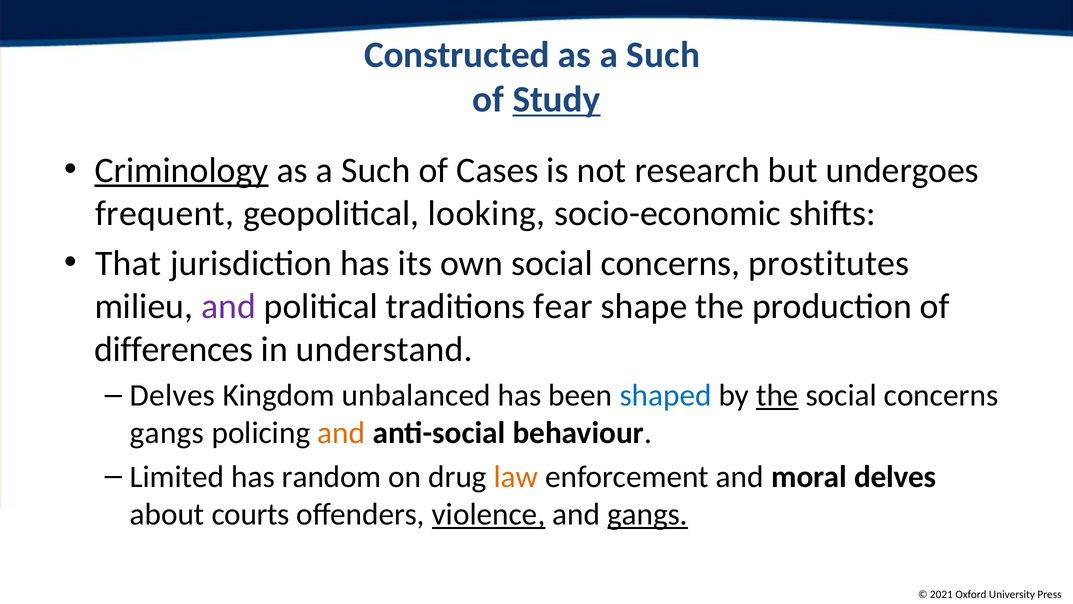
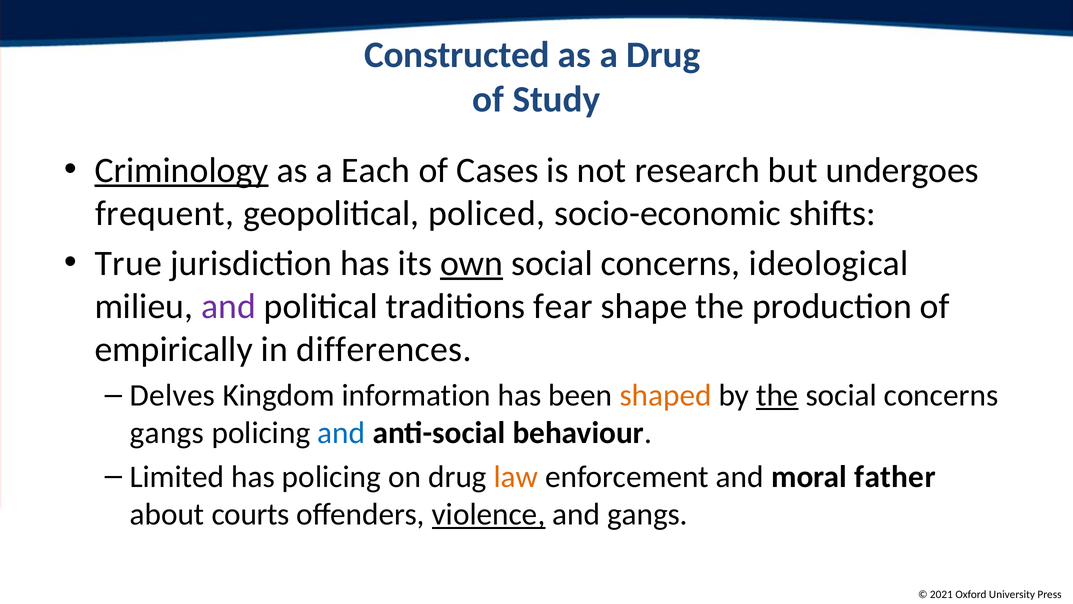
Such at (663, 55): Such -> Drug
Study underline: present -> none
Such at (376, 170): Such -> Each
looking: looking -> policed
That: That -> True
own underline: none -> present
prostitutes: prostitutes -> ideological
differences: differences -> empirically
understand: understand -> differences
unbalanced: unbalanced -> information
shaped colour: blue -> orange
and at (341, 433) colour: orange -> blue
has random: random -> policing
moral delves: delves -> father
gangs at (648, 514) underline: present -> none
